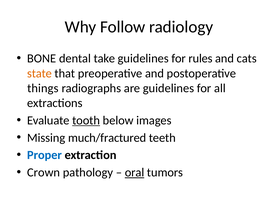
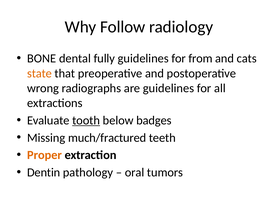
take: take -> fully
rules: rules -> from
things: things -> wrong
images: images -> badges
Proper colour: blue -> orange
Crown: Crown -> Dentin
oral underline: present -> none
